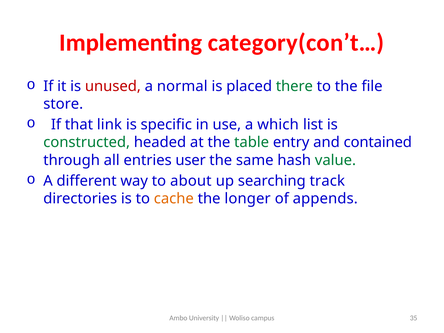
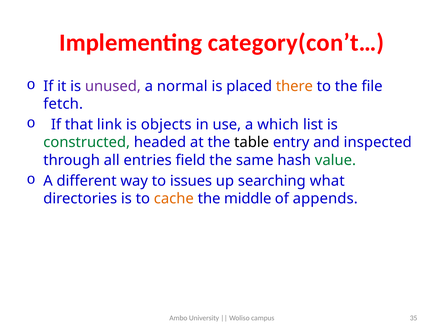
unused colour: red -> purple
there colour: green -> orange
store: store -> fetch
specific: specific -> objects
table colour: green -> black
contained: contained -> inspected
user: user -> field
about: about -> issues
track: track -> what
longer: longer -> middle
